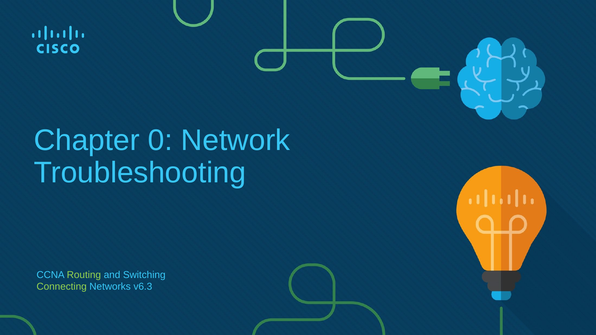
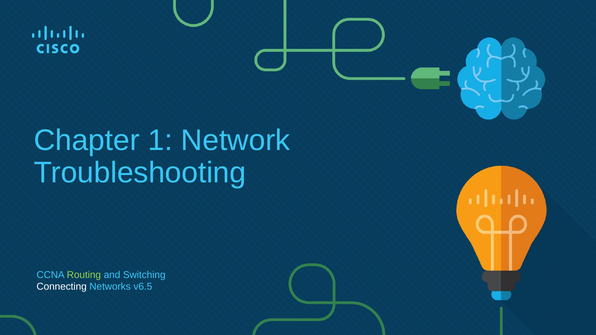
0: 0 -> 1
Connecting colour: light green -> white
v6.3: v6.3 -> v6.5
